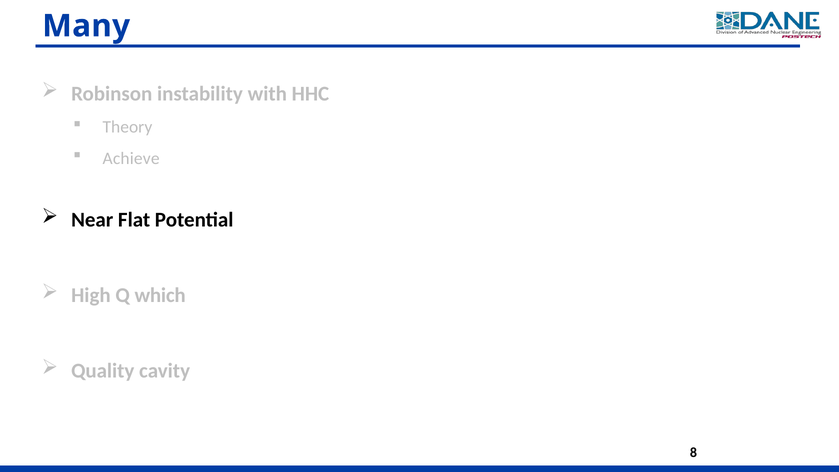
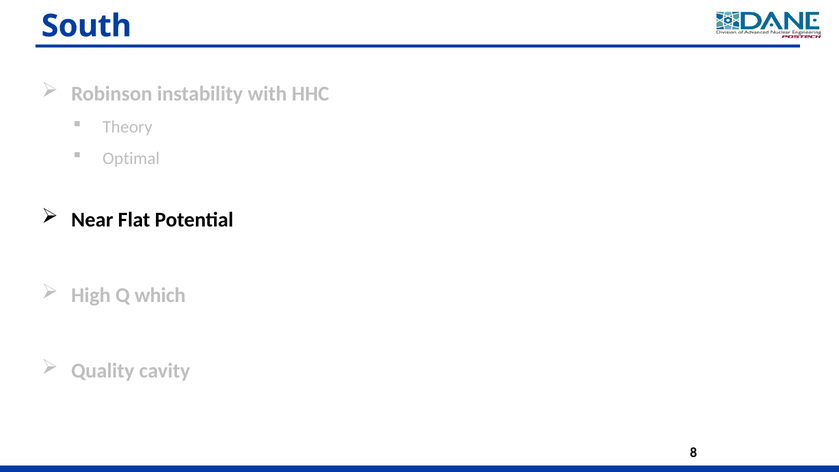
Many: Many -> South
Achieve: Achieve -> Optimal
